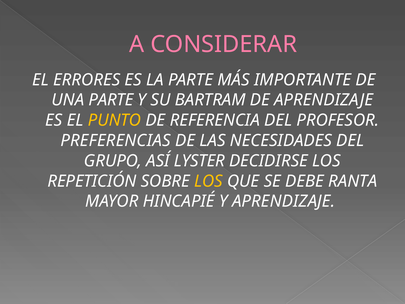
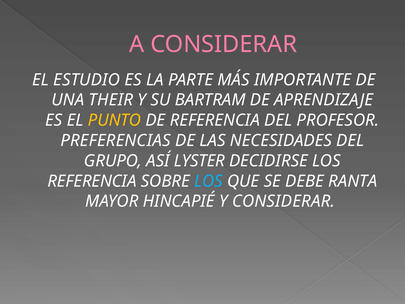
ERRORES: ERRORES -> ESTUDIO
UNA PARTE: PARTE -> THEIR
REPETICIÓN at (92, 181): REPETICIÓN -> REFERENCIA
LOS at (209, 181) colour: yellow -> light blue
Y APRENDIZAJE: APRENDIZAJE -> CONSIDERAR
